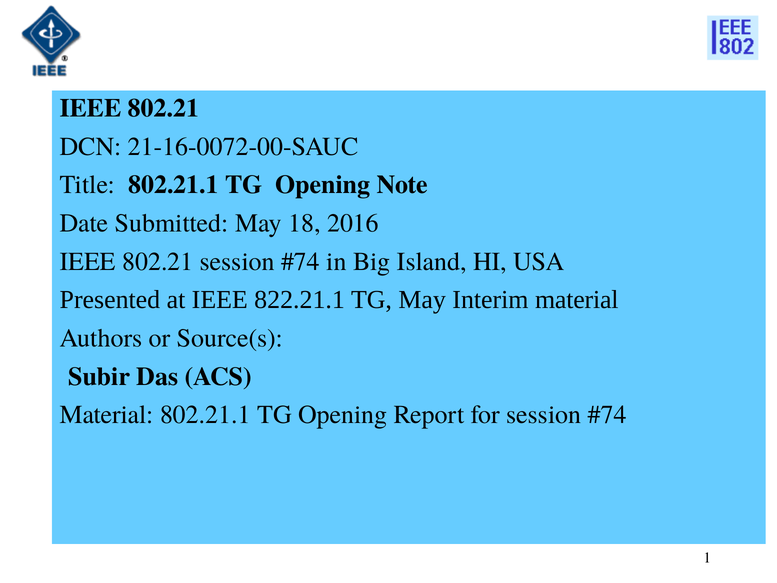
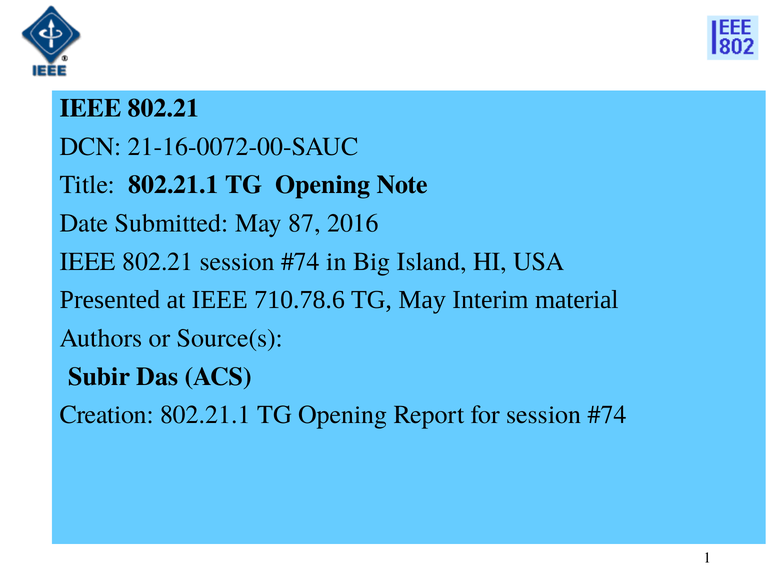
18: 18 -> 87
822.21.1: 822.21.1 -> 710.78.6
Material at (107, 415): Material -> Creation
